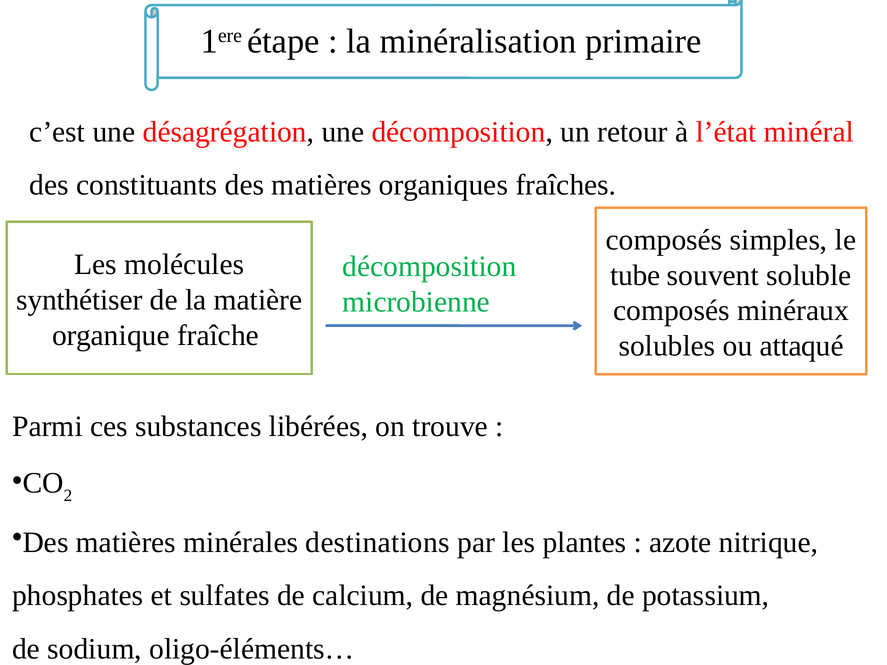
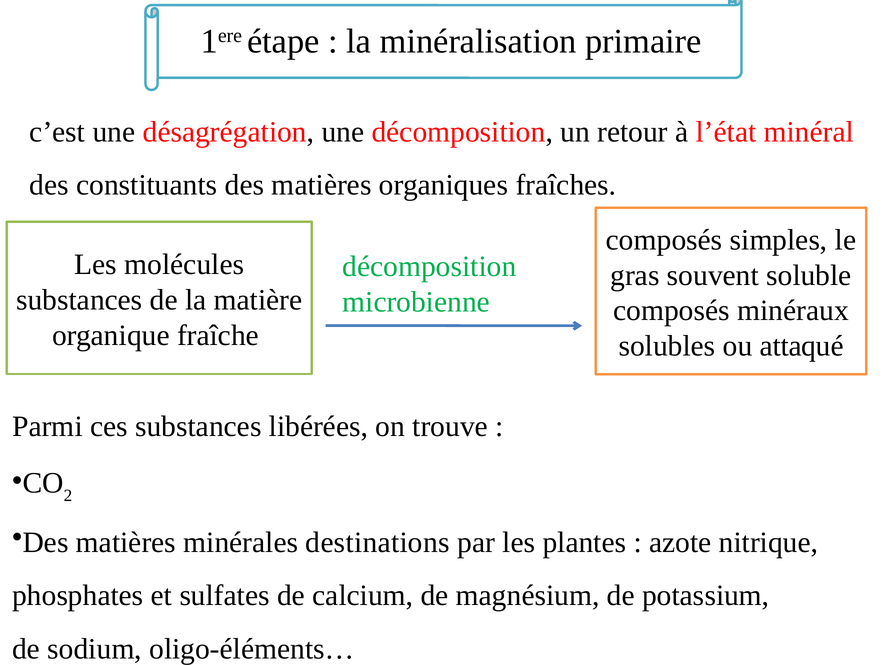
tube: tube -> gras
synthétiser at (79, 300): synthétiser -> substances
